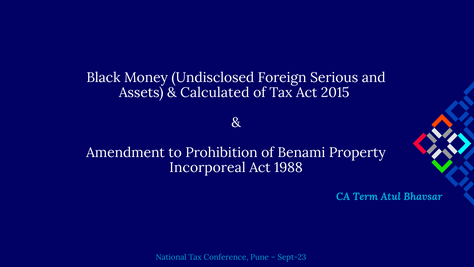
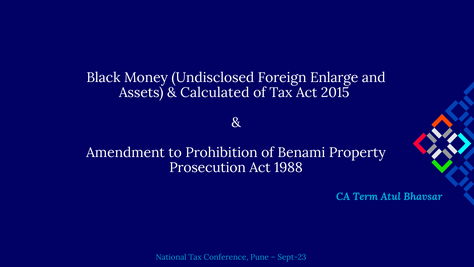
Serious: Serious -> Enlarge
Incorporeal: Incorporeal -> Prosecution
